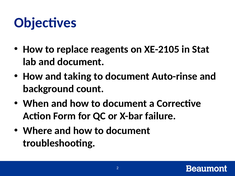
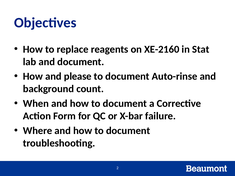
XE-2105: XE-2105 -> XE-2160
taking: taking -> please
